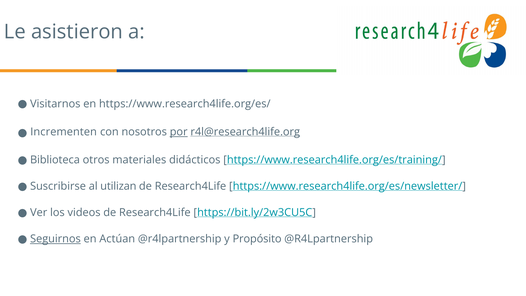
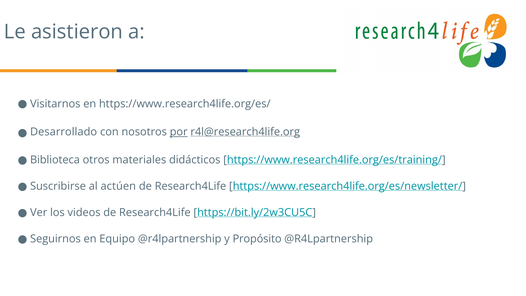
Incrementen: Incrementen -> Desarrollado
utilizan: utilizan -> actúen
Seguirnos underline: present -> none
Actúan: Actúan -> Equipo
